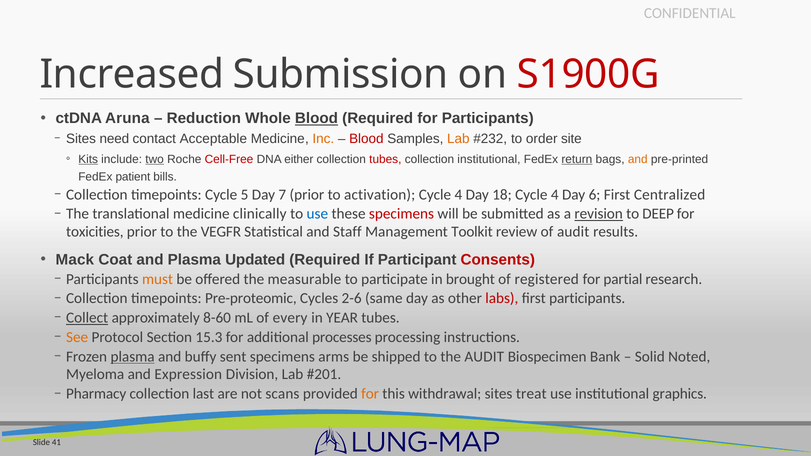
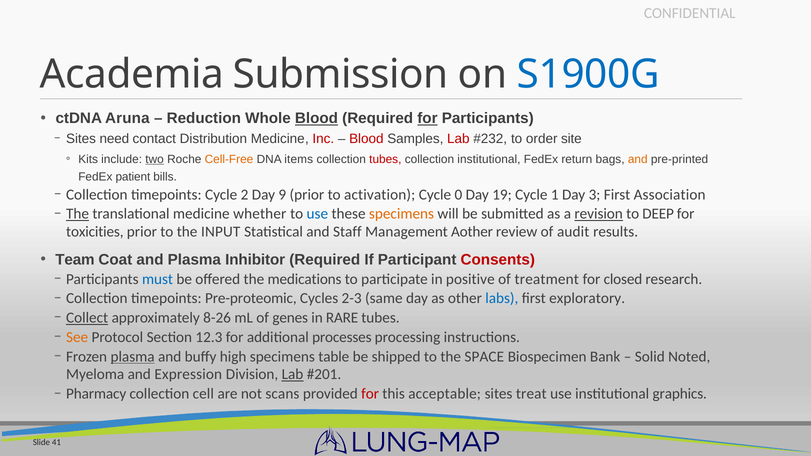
Increased: Increased -> Academia
S1900G colour: red -> blue
for at (427, 119) underline: none -> present
Acceptable: Acceptable -> Distribution
Inc colour: orange -> red
Lab at (458, 139) colour: orange -> red
Kits underline: present -> none
Cell-Free colour: red -> orange
either: either -> items
return underline: present -> none
5: 5 -> 2
7: 7 -> 9
4 at (458, 195): 4 -> 0
18: 18 -> 19
4 at (555, 195): 4 -> 1
6: 6 -> 3
Centralized: Centralized -> Association
The at (78, 214) underline: none -> present
clinically: clinically -> whether
specimens at (402, 214) colour: red -> orange
VEGFR: VEGFR -> INPUT
Toolkit: Toolkit -> Aother
Mack: Mack -> Team
Updated: Updated -> Inhibitor
must colour: orange -> blue
measurable: measurable -> medications
brought: brought -> positive
registered: registered -> treatment
partial: partial -> closed
2-6: 2-6 -> 2-3
labs colour: red -> blue
first participants: participants -> exploratory
8-60: 8-60 -> 8-26
every: every -> genes
YEAR: YEAR -> RARE
15.3: 15.3 -> 12.3
sent: sent -> high
arms: arms -> table
the AUDIT: AUDIT -> SPACE
Lab at (292, 375) underline: none -> present
last: last -> cell
for at (370, 394) colour: orange -> red
withdrawal: withdrawal -> acceptable
